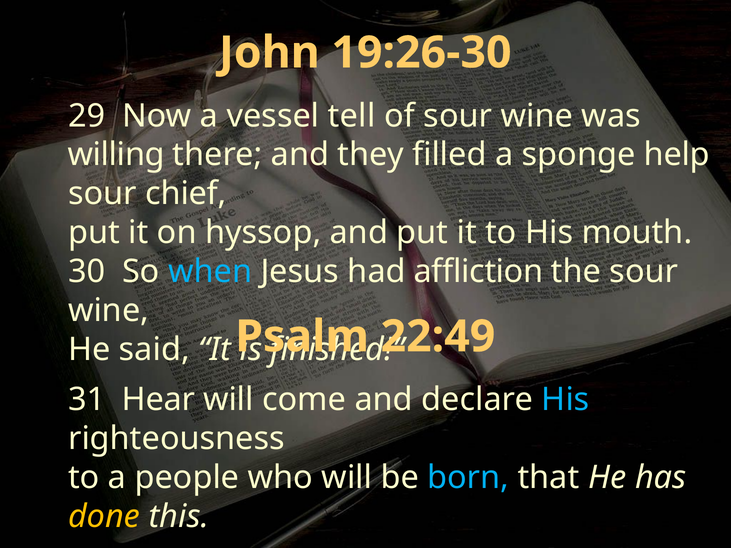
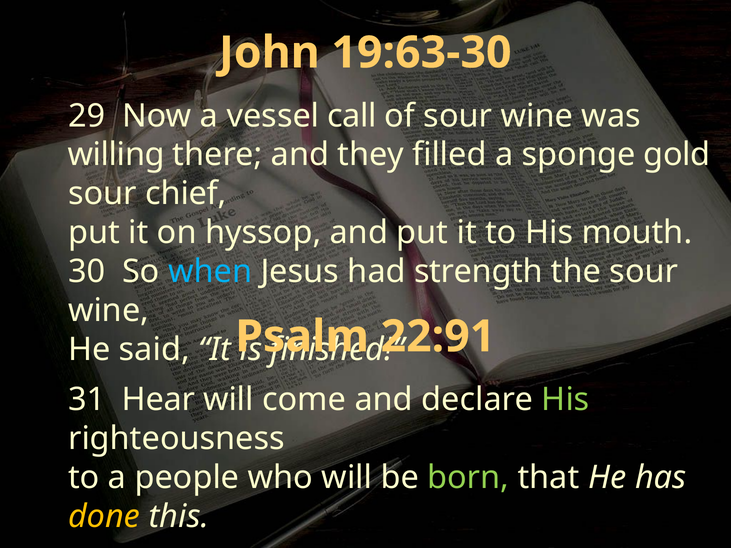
19:26-30: 19:26-30 -> 19:63-30
tell: tell -> call
help: help -> gold
affliction: affliction -> strength
22:49: 22:49 -> 22:91
His at (565, 400) colour: light blue -> light green
born colour: light blue -> light green
